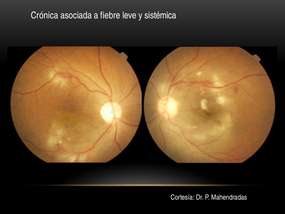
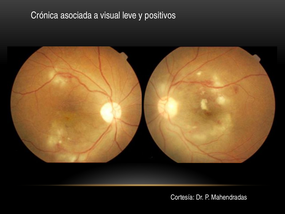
fiebre: fiebre -> visual
sistémica: sistémica -> positivos
